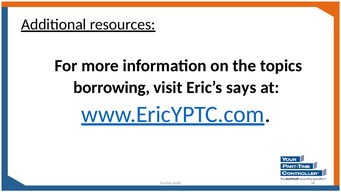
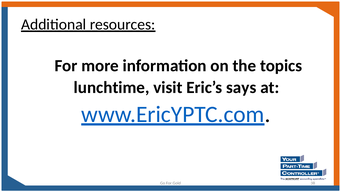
borrowing: borrowing -> lunchtime
